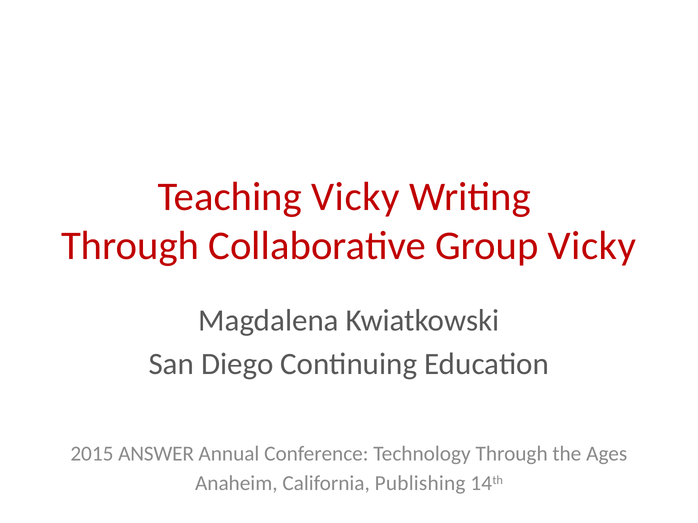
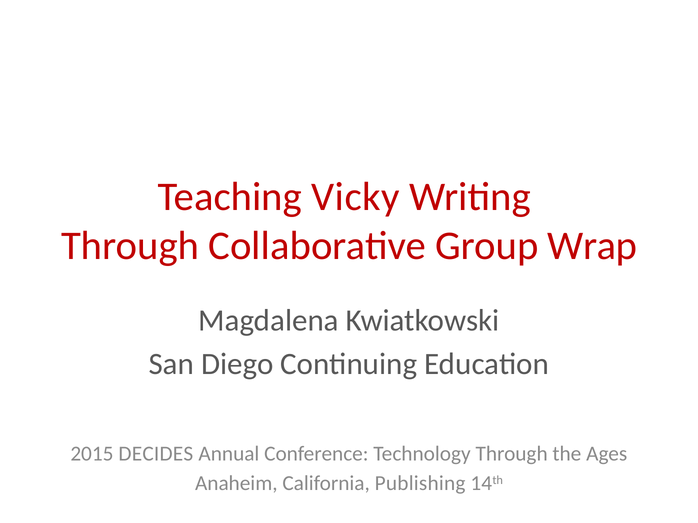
Group Vicky: Vicky -> Wrap
ANSWER: ANSWER -> DECIDES
